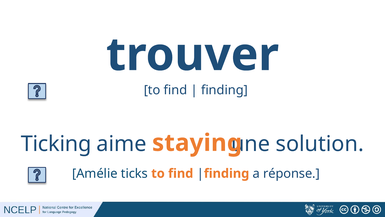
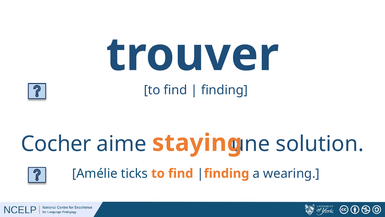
Ticking: Ticking -> Cocher
réponse: réponse -> wearing
